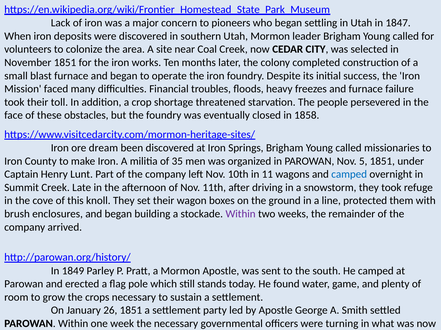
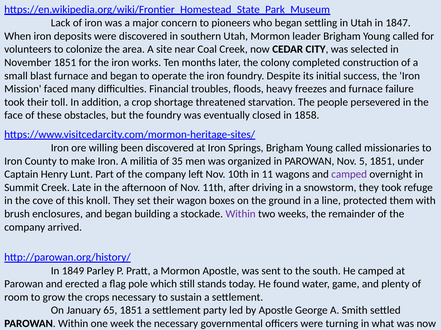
dream: dream -> willing
camped at (349, 175) colour: blue -> purple
26: 26 -> 65
